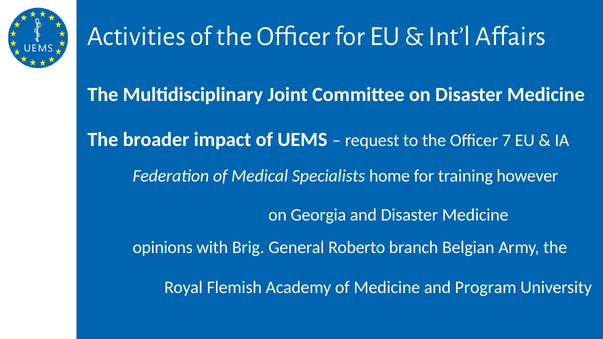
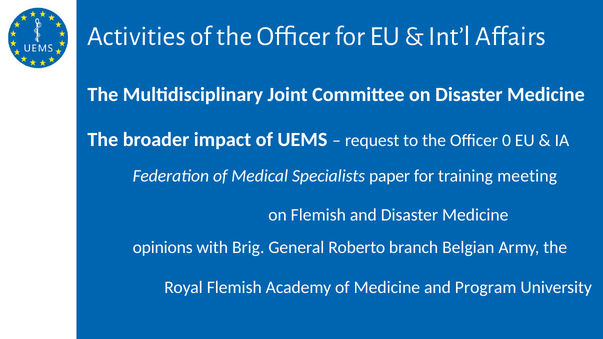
7: 7 -> 0
home: home -> paper
however: however -> meeting
on Georgia: Georgia -> Flemish
